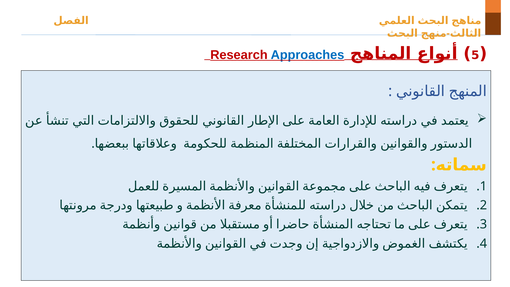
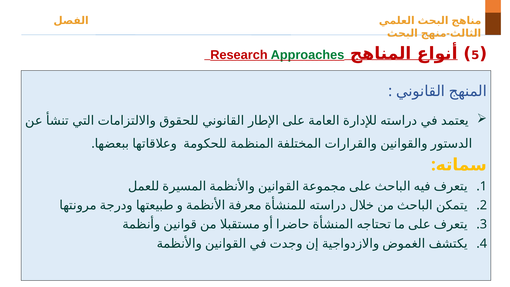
Approaches colour: blue -> green
